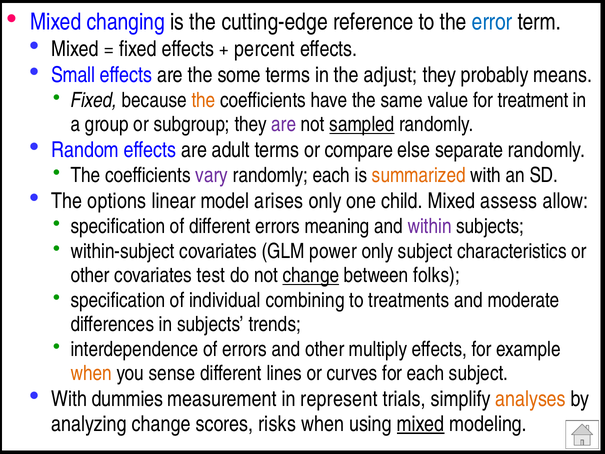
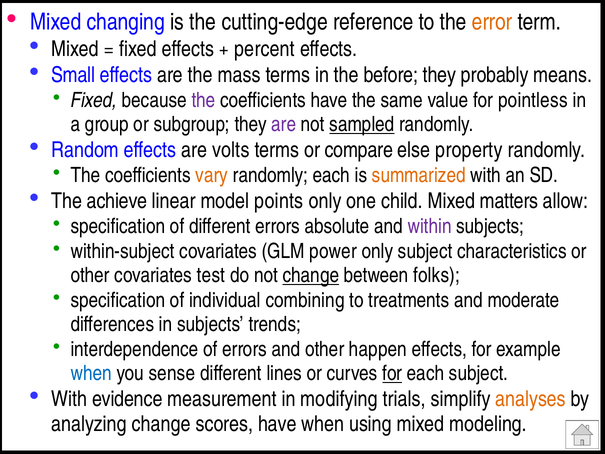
error colour: blue -> orange
some: some -> mass
adjust: adjust -> before
the at (204, 100) colour: orange -> purple
treatment: treatment -> pointless
adult: adult -> volts
separate: separate -> property
vary colour: purple -> orange
options: options -> achieve
arises: arises -> points
assess: assess -> matters
meaning: meaning -> absolute
multiply: multiply -> happen
when at (91, 373) colour: orange -> blue
for at (392, 373) underline: none -> present
dummies: dummies -> evidence
represent: represent -> modifying
scores risks: risks -> have
mixed at (421, 424) underline: present -> none
